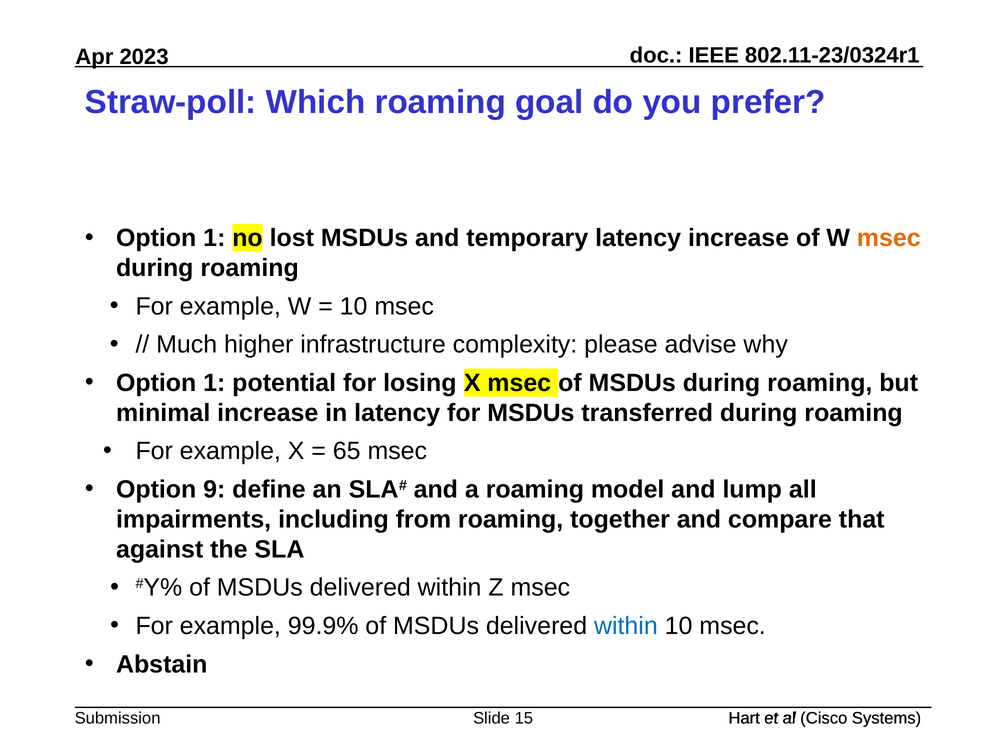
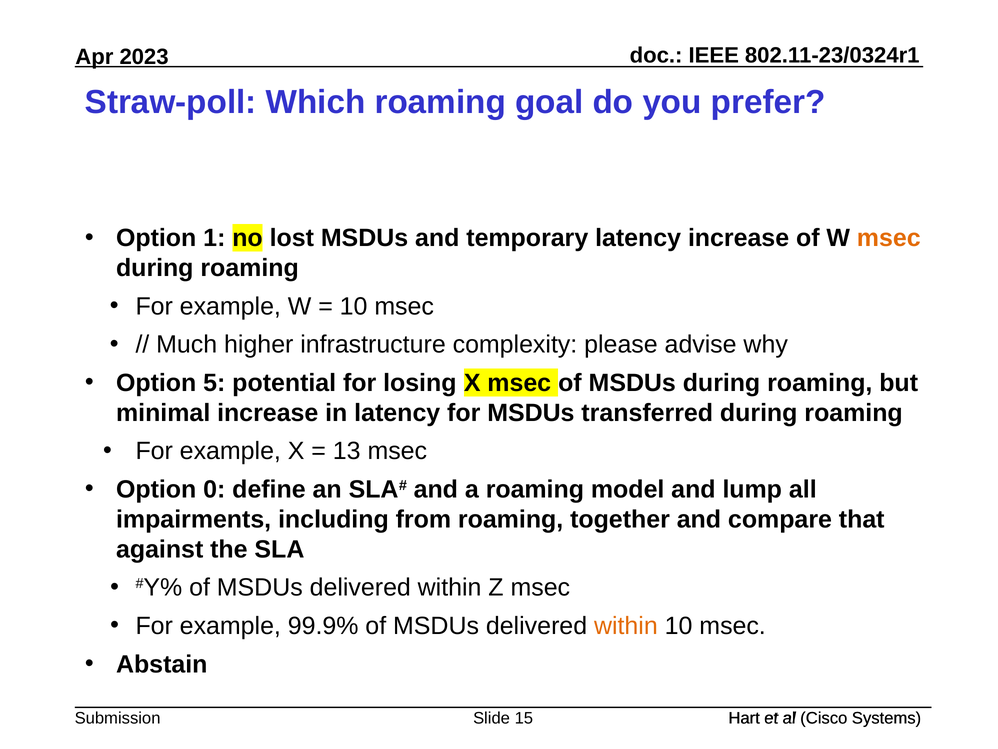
1 at (214, 383): 1 -> 5
65: 65 -> 13
9: 9 -> 0
within at (626, 626) colour: blue -> orange
